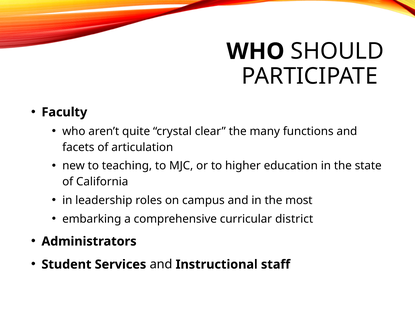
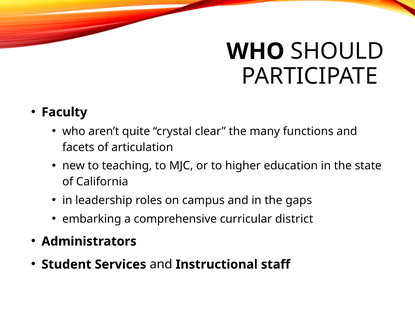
most: most -> gaps
